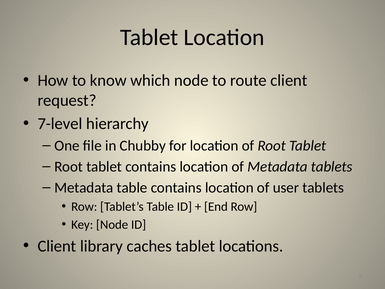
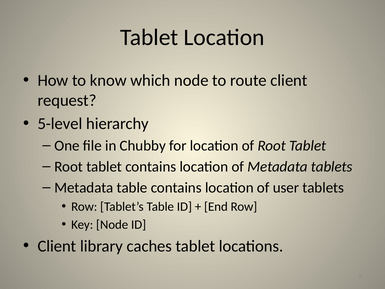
7-level: 7-level -> 5-level
